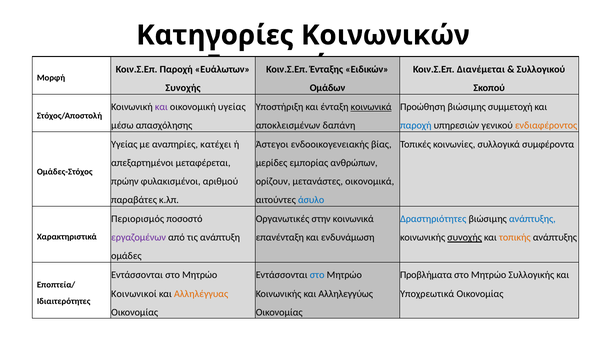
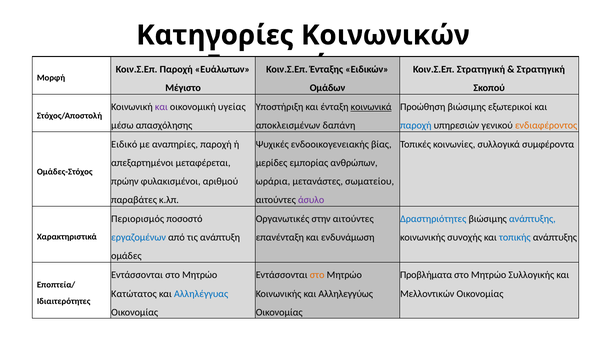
Κοιν.Σ.Επ Διανέμεται: Διανέμεται -> Στρατηγική
Συλλογικού at (541, 69): Συλλογικού -> Στρατηγική
Συνοχής at (183, 88): Συνοχής -> Μέγιστο
συμμετοχή: συμμετοχή -> εξωτερικοί
Υγείας at (124, 144): Υγείας -> Ειδικό
αναπηρίες κατέχει: κατέχει -> παροχή
Άστεγοι: Άστεγοι -> Ψυχικές
ορίζουν: ορίζουν -> ωράρια
οικονομικά: οικονομικά -> σωματείου
άσυλο colour: blue -> purple
στην κοινωνικά: κοινωνικά -> αιτούντες
εργαζομένων colour: purple -> blue
συνοχής at (465, 238) underline: present -> none
τοπικής colour: orange -> blue
στο at (317, 275) colour: blue -> orange
Κοινωνικοί: Κοινωνικοί -> Κατώτατος
Αλληλέγγυας colour: orange -> blue
Υποχρεωτικά: Υποχρεωτικά -> Μελλοντικών
